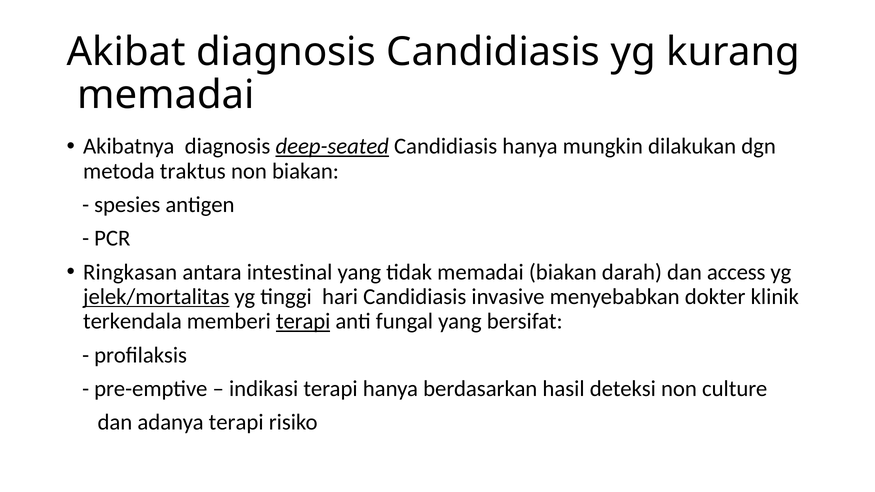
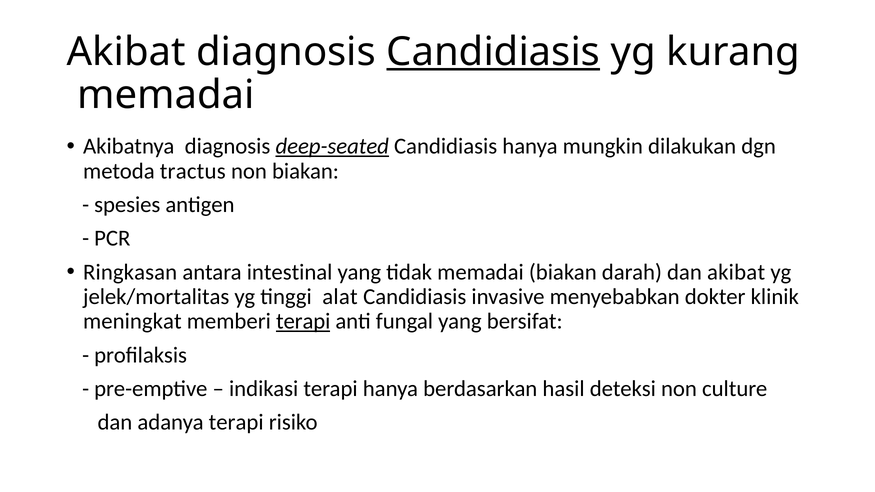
Candidiasis at (493, 52) underline: none -> present
traktus: traktus -> tractus
dan access: access -> akibat
jelek/mortalitas underline: present -> none
hari: hari -> alat
terkendala: terkendala -> meningkat
